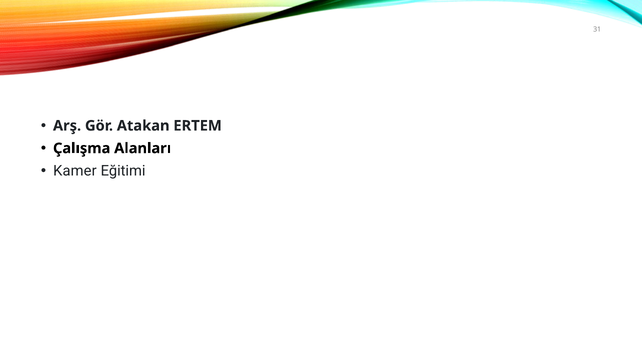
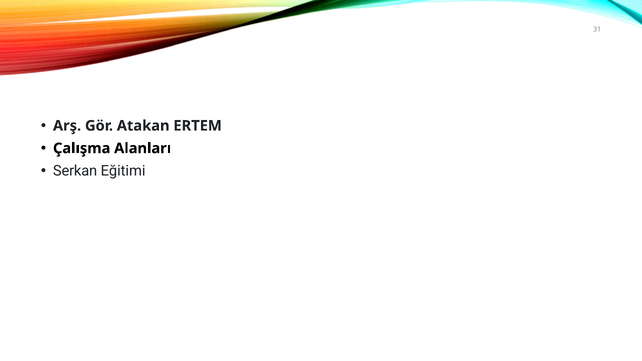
Kamer: Kamer -> Serkan
